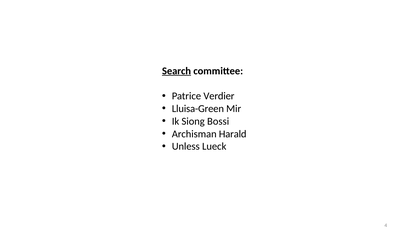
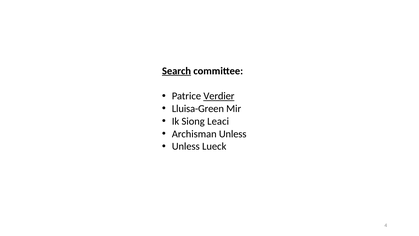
Verdier underline: none -> present
Bossi: Bossi -> Leaci
Archisman Harald: Harald -> Unless
